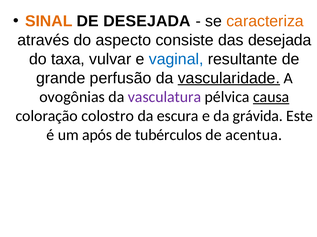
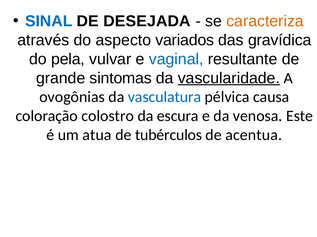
SINAL colour: orange -> blue
consiste: consiste -> variados
das desejada: desejada -> gravídica
taxa: taxa -> pela
perfusão: perfusão -> sintomas
vasculatura colour: purple -> blue
causa underline: present -> none
grávida: grávida -> venosa
após: após -> atua
